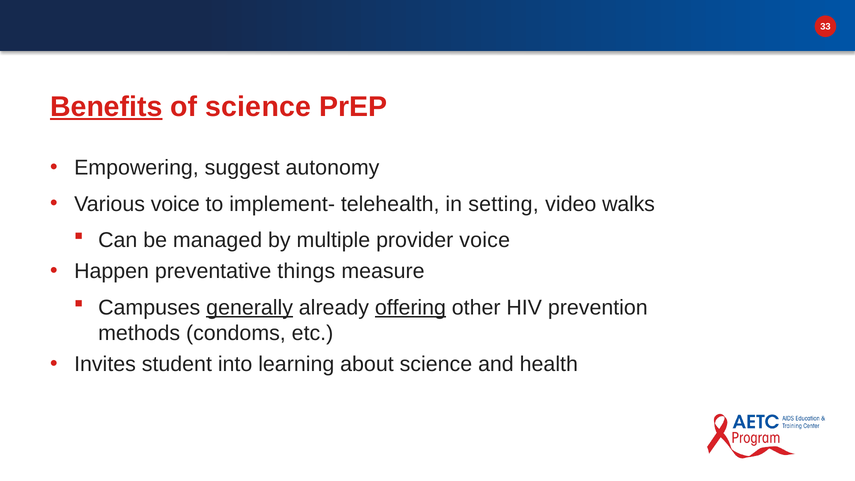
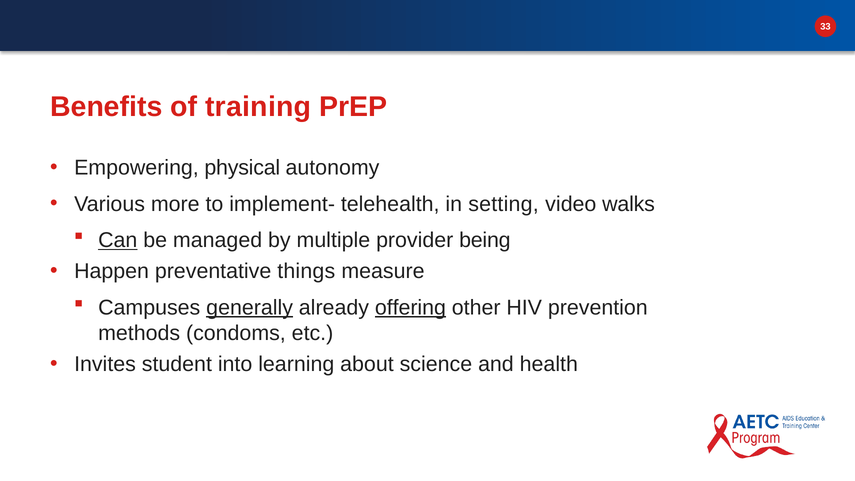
Benefits underline: present -> none
of science: science -> training
suggest: suggest -> physical
Various voice: voice -> more
Can underline: none -> present
provider voice: voice -> being
